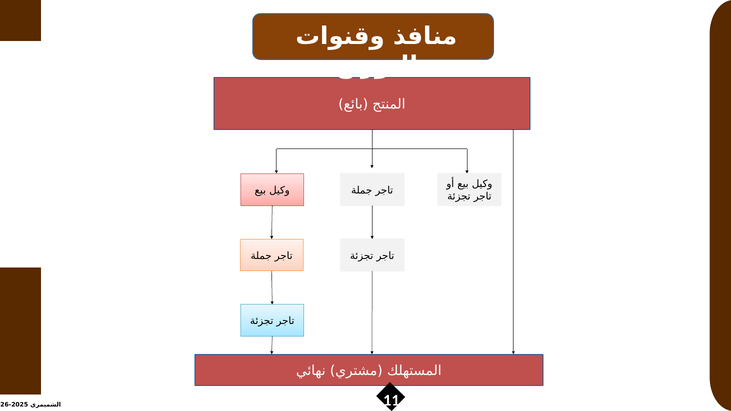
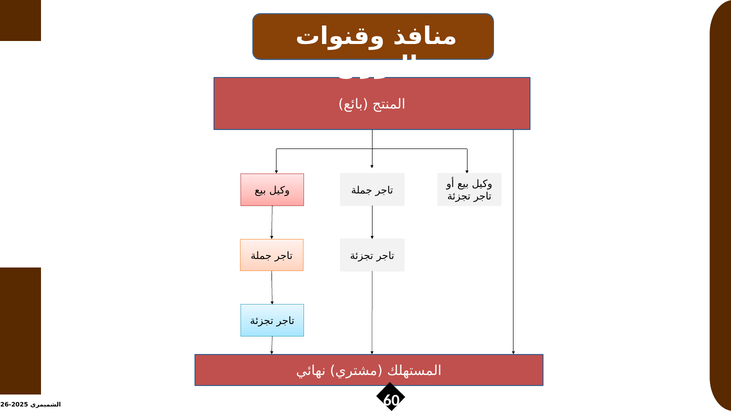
11: 11 -> 60
